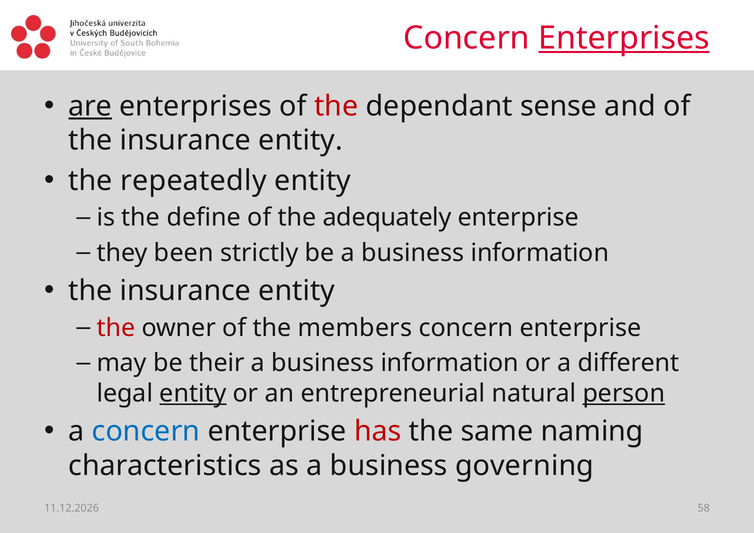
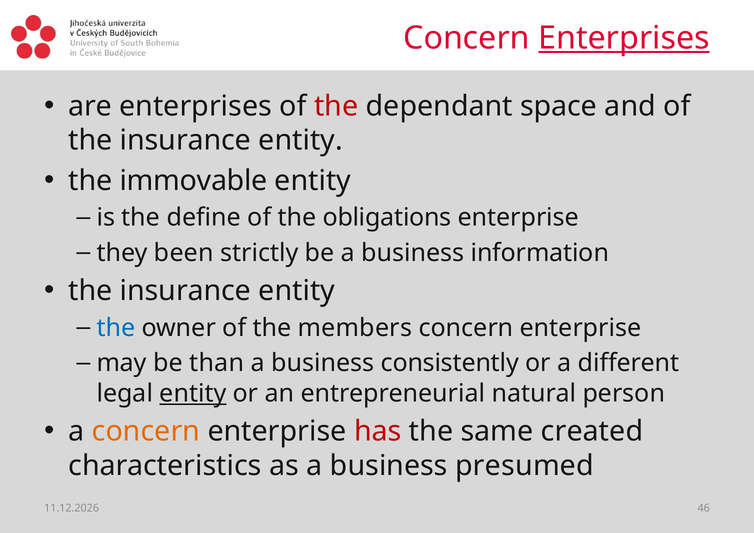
are underline: present -> none
sense: sense -> space
repeatedly: repeatedly -> immovable
adequately: adequately -> obligations
the at (116, 328) colour: red -> blue
their: their -> than
information at (450, 363): information -> consistently
person underline: present -> none
concern at (146, 432) colour: blue -> orange
naming: naming -> created
governing: governing -> presumed
58: 58 -> 46
